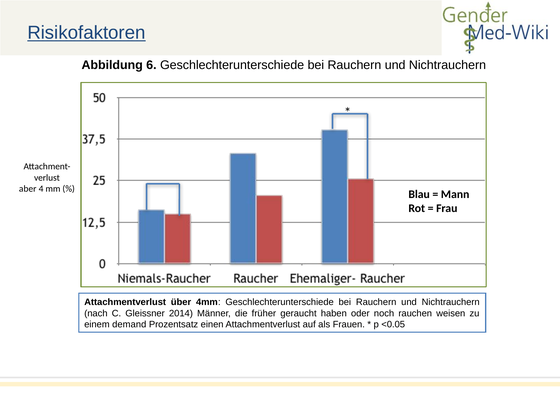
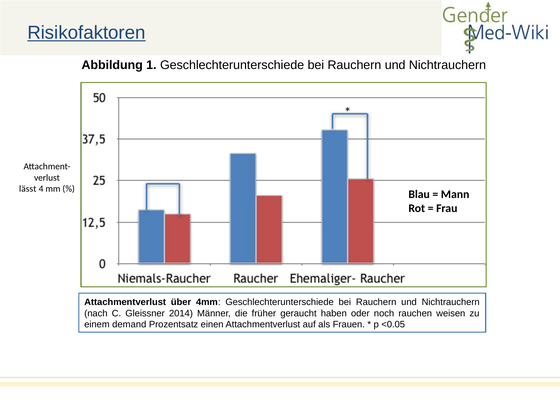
6: 6 -> 1
aber: aber -> lässt
